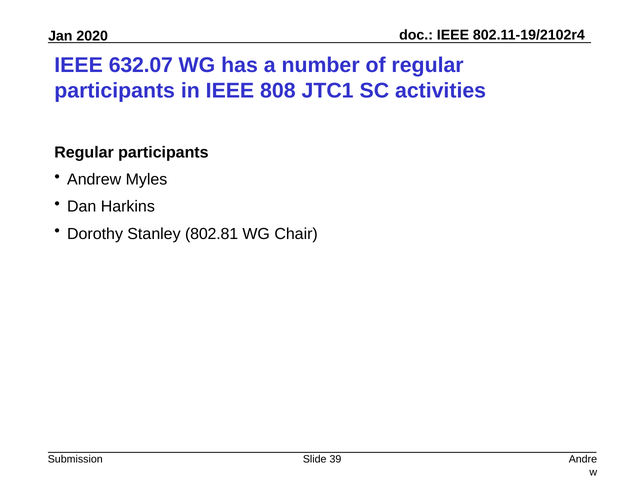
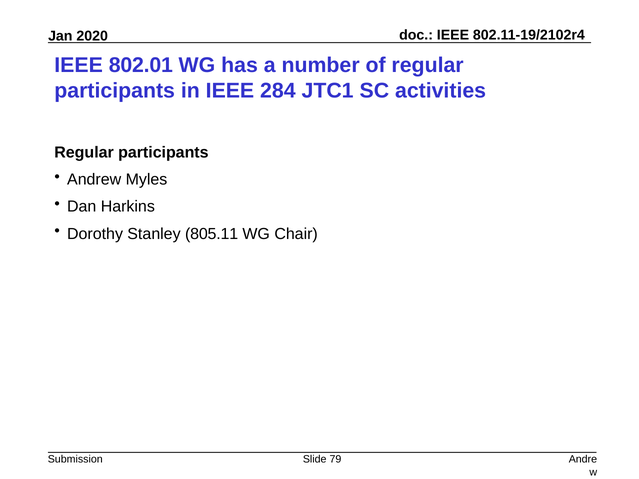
632.07: 632.07 -> 802.01
808: 808 -> 284
802.81: 802.81 -> 805.11
39: 39 -> 79
